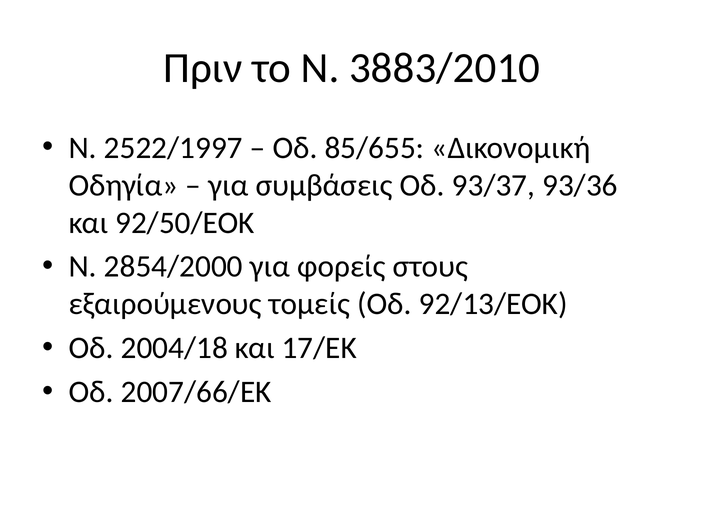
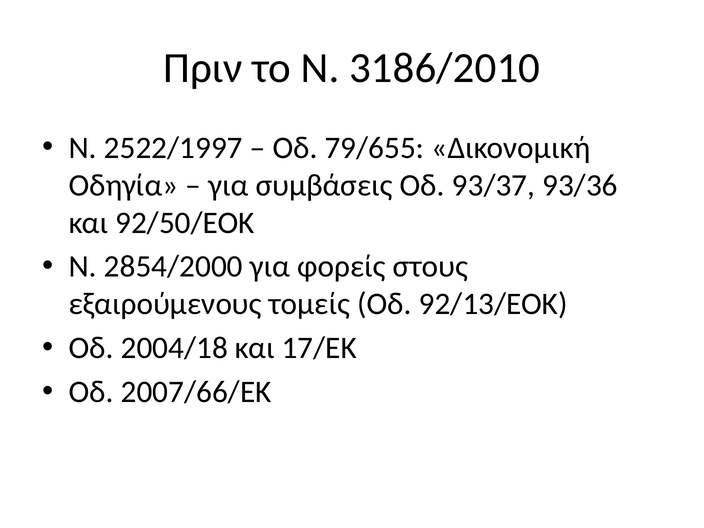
3883/2010: 3883/2010 -> 3186/2010
85/655: 85/655 -> 79/655
